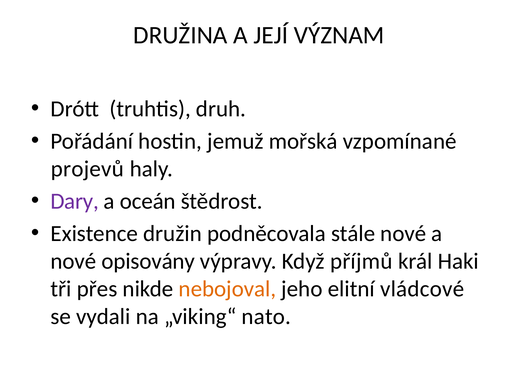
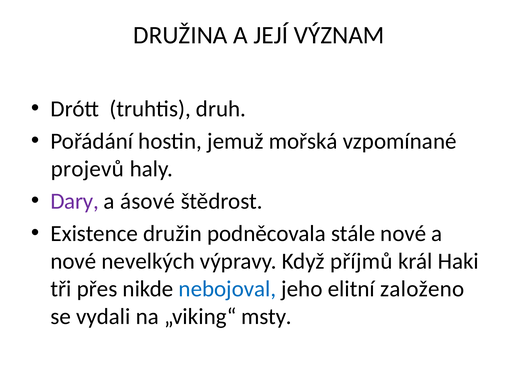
oceán: oceán -> ásové
opisovány: opisovány -> nevelkých
nebojoval colour: orange -> blue
vládcové: vládcové -> založeno
nato: nato -> msty
